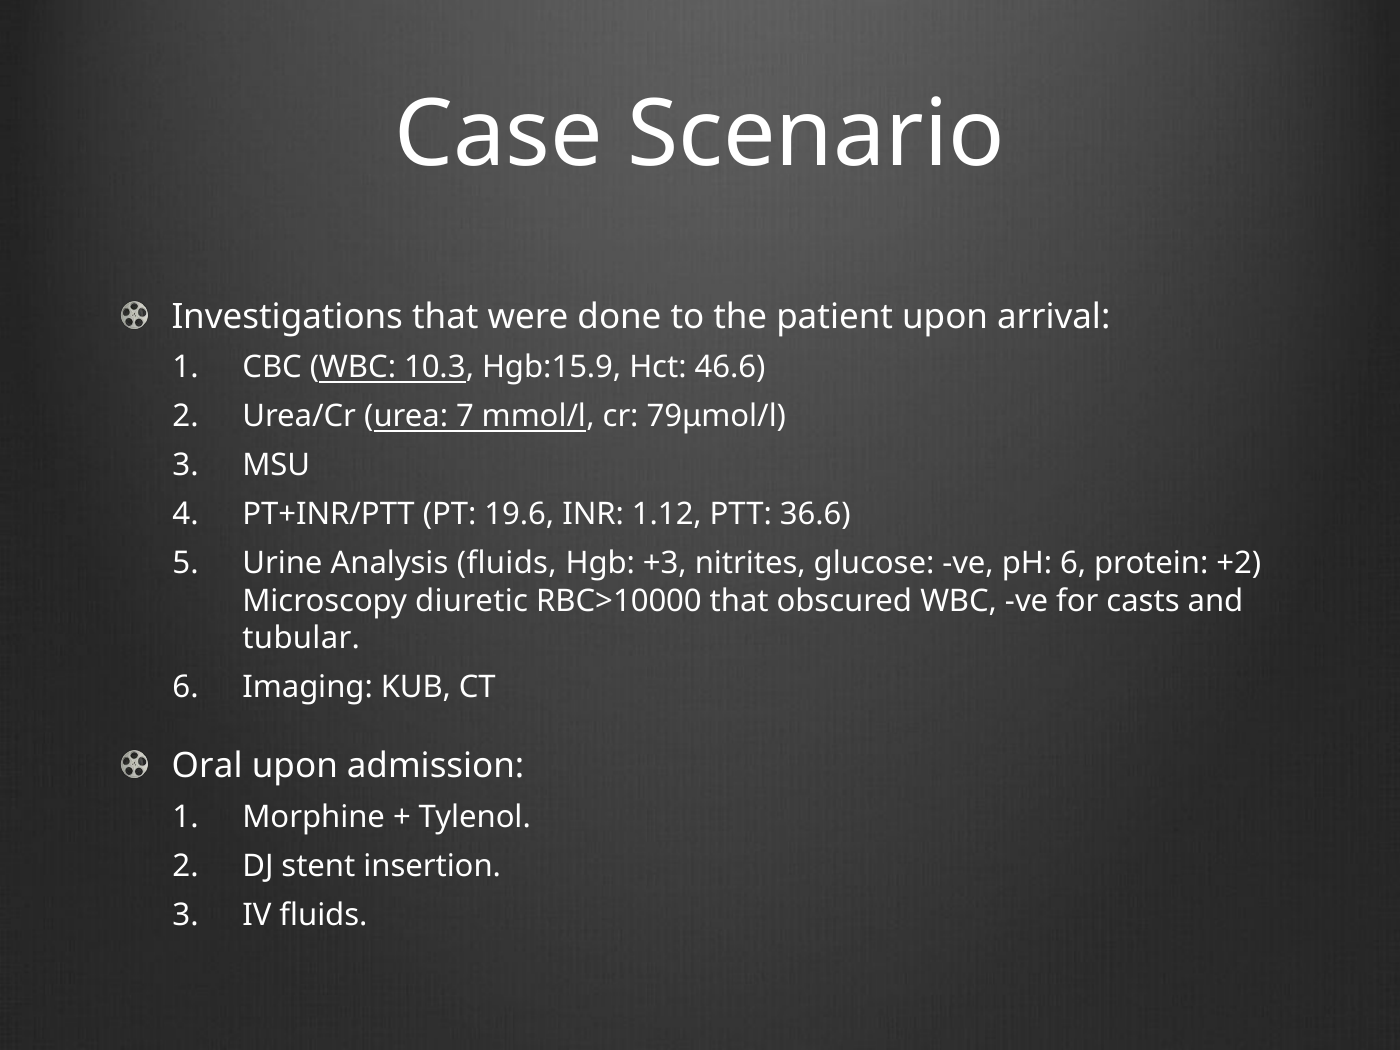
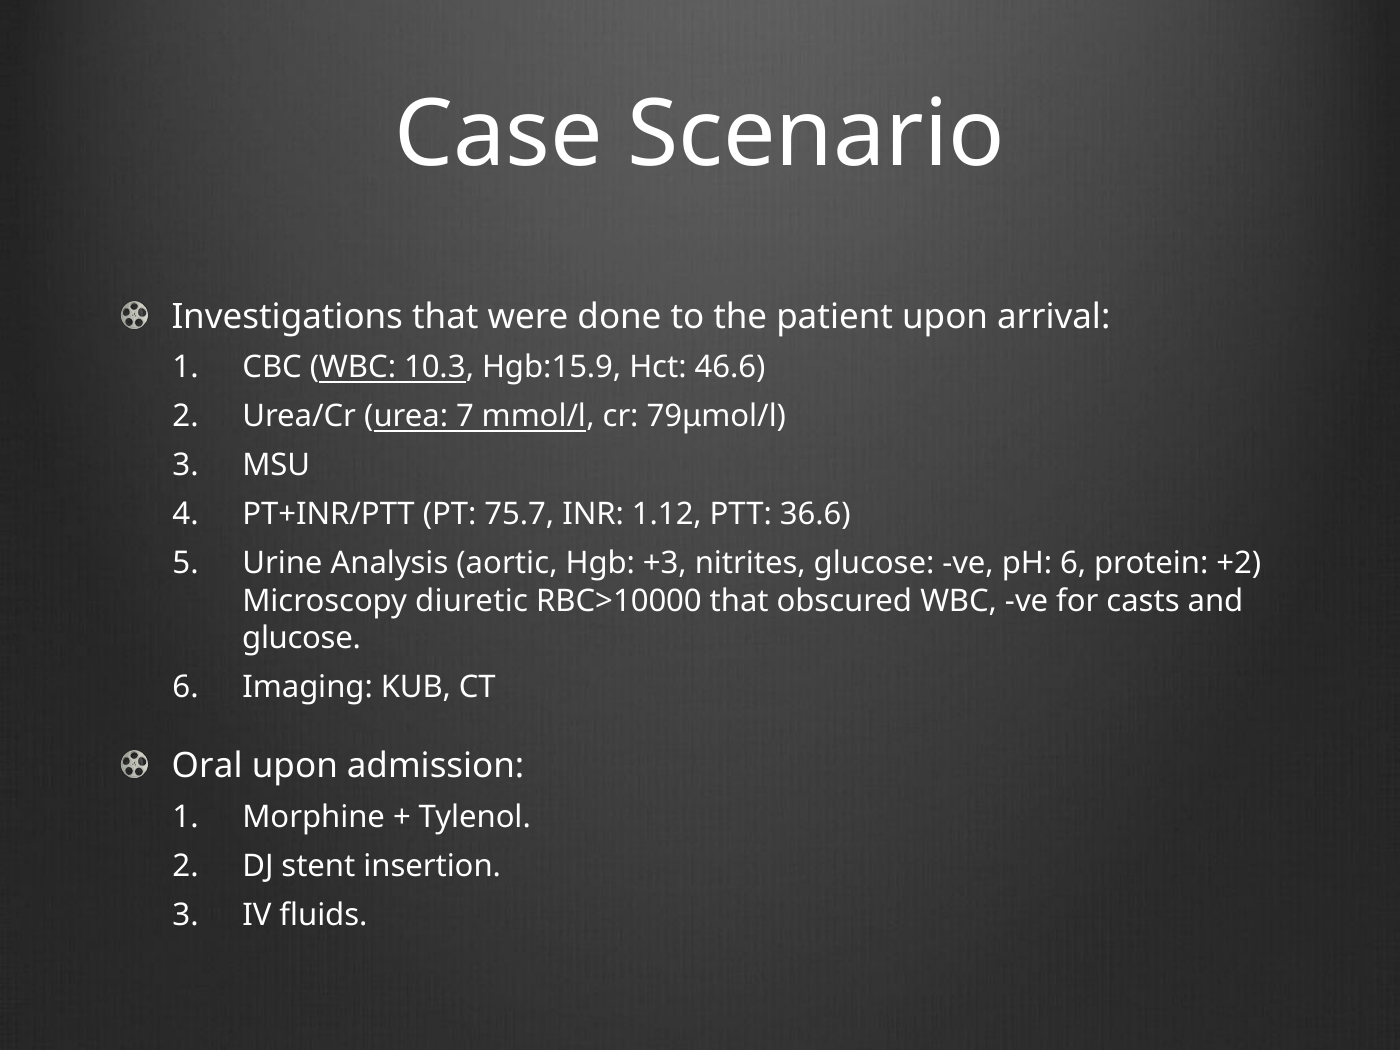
19.6: 19.6 -> 75.7
Analysis fluids: fluids -> aortic
tubular at (301, 638): tubular -> glucose
